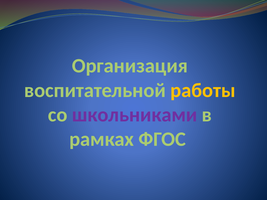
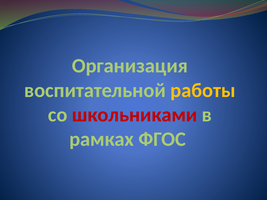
школьниками colour: purple -> red
